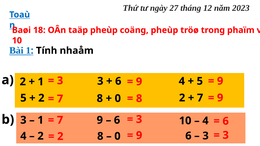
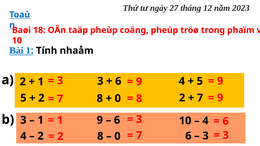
7 at (60, 120): 7 -> 1
9 at (139, 136): 9 -> 7
